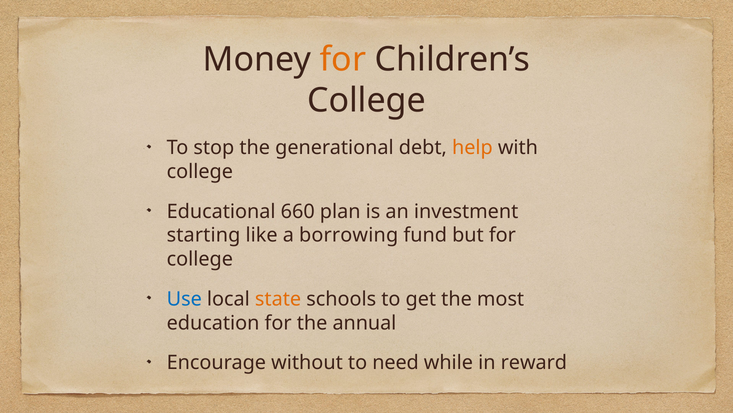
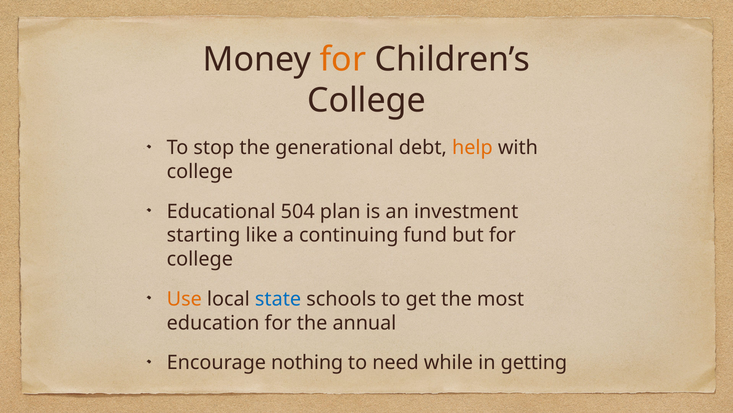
660: 660 -> 504
borrowing: borrowing -> continuing
Use colour: blue -> orange
state colour: orange -> blue
without: without -> nothing
reward: reward -> getting
